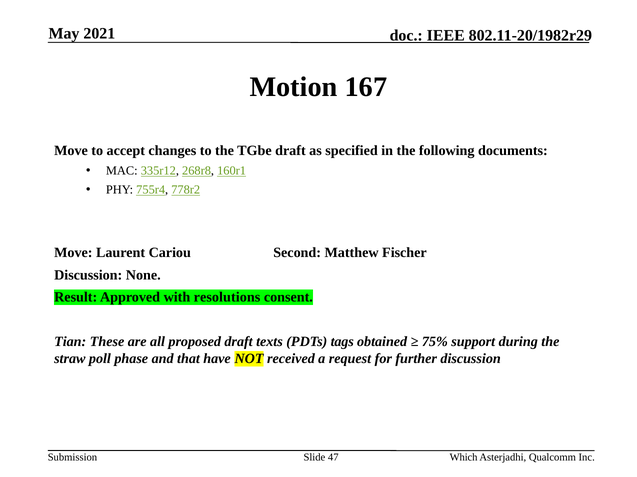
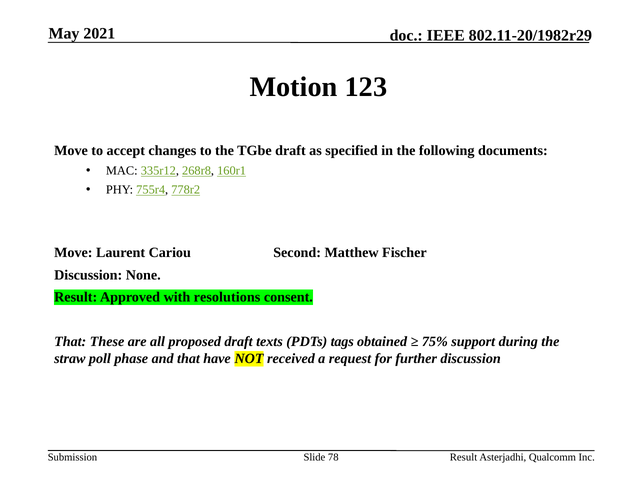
167: 167 -> 123
Tian at (70, 342): Tian -> That
47: 47 -> 78
Which at (464, 458): Which -> Result
